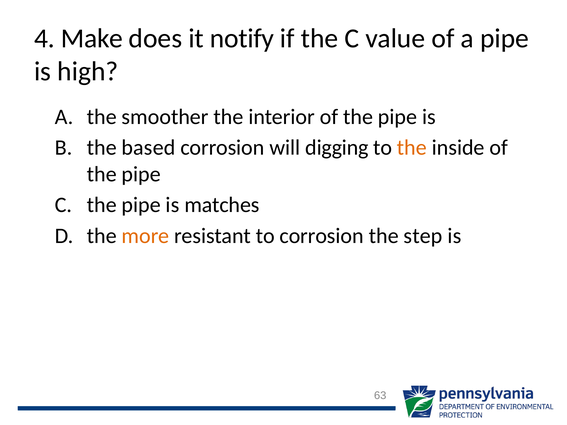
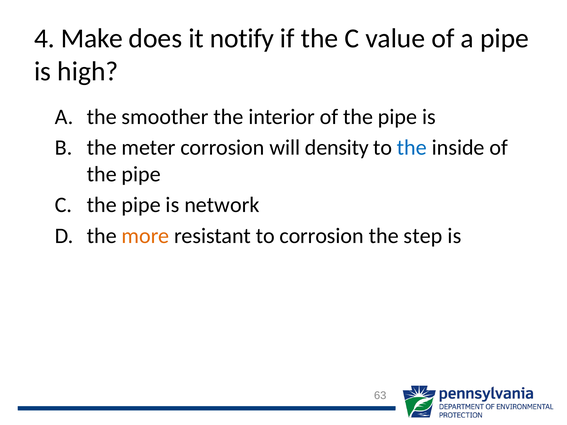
based: based -> meter
digging: digging -> density
the at (412, 148) colour: orange -> blue
matches: matches -> network
